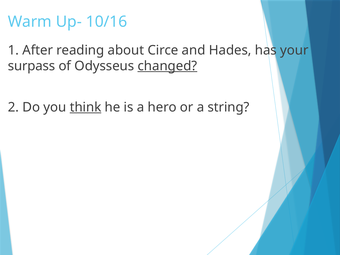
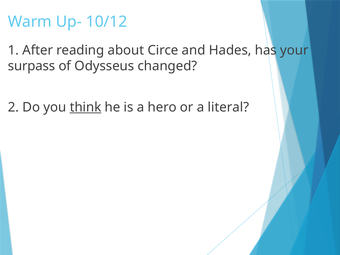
10/16: 10/16 -> 10/12
changed underline: present -> none
string: string -> literal
